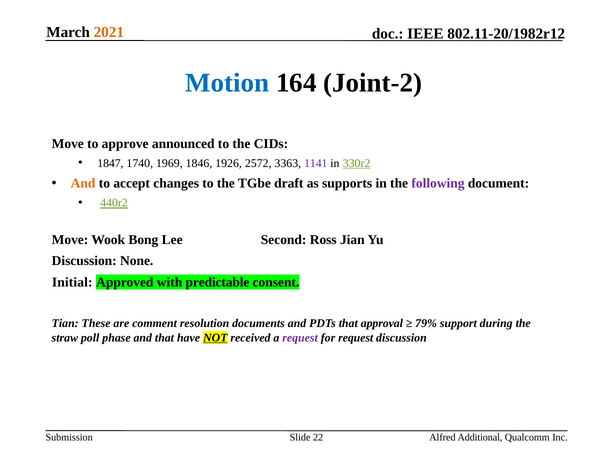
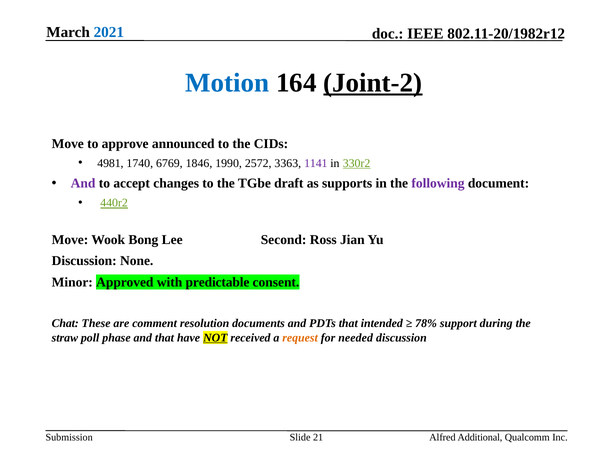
2021 colour: orange -> blue
Joint-2 underline: none -> present
1847: 1847 -> 4981
1969: 1969 -> 6769
1926: 1926 -> 1990
And at (83, 184) colour: orange -> purple
Initial: Initial -> Minor
Tian: Tian -> Chat
approval: approval -> intended
79%: 79% -> 78%
request at (300, 338) colour: purple -> orange
for request: request -> needed
22: 22 -> 21
